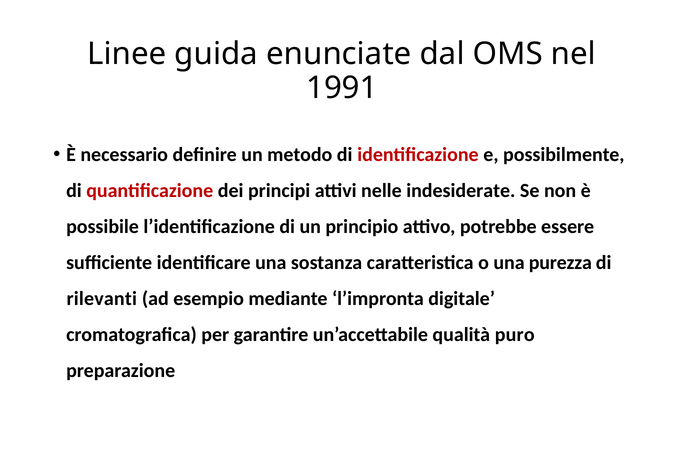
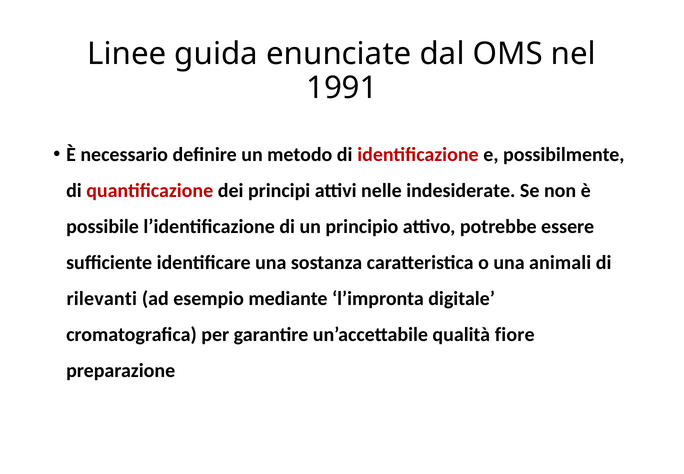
purezza: purezza -> animali
puro: puro -> fiore
